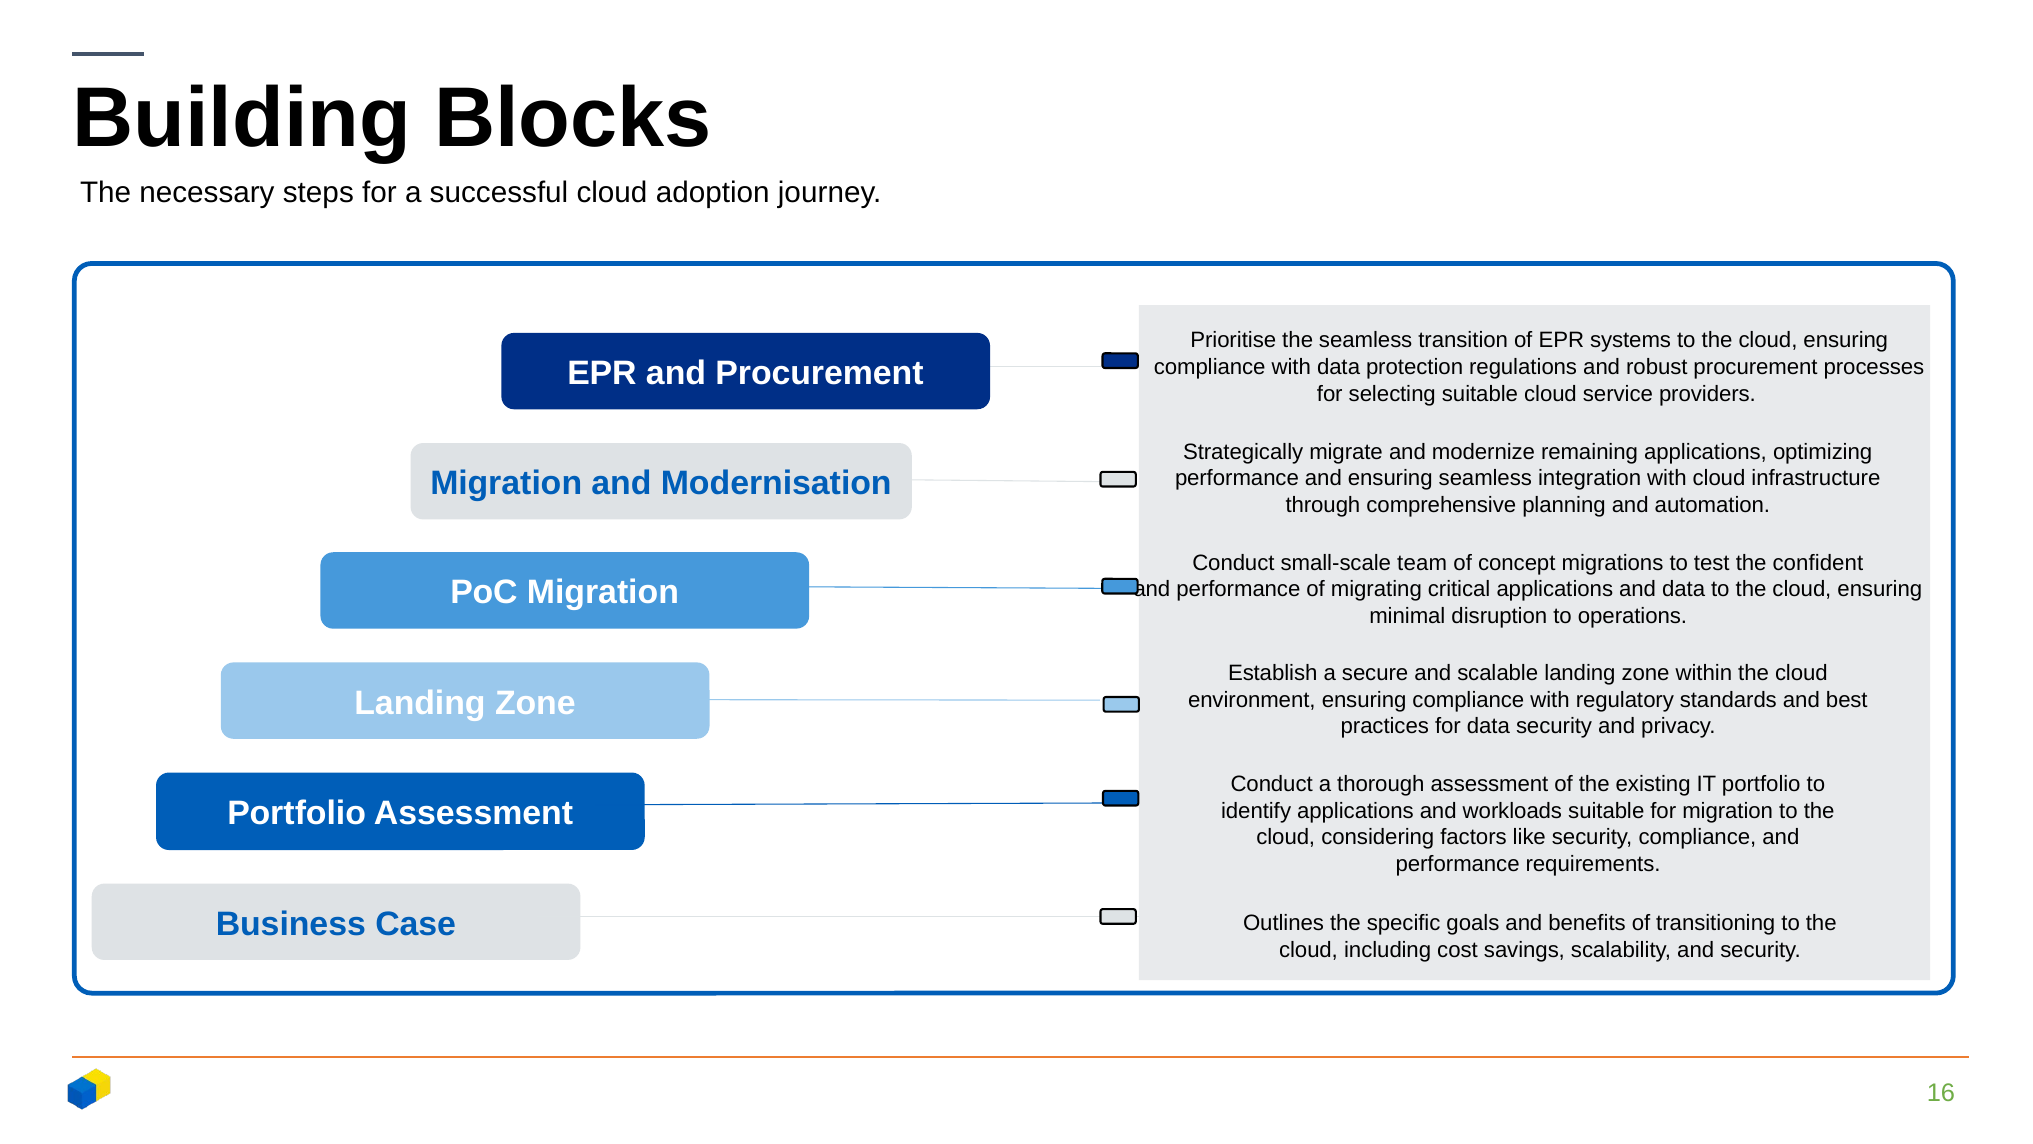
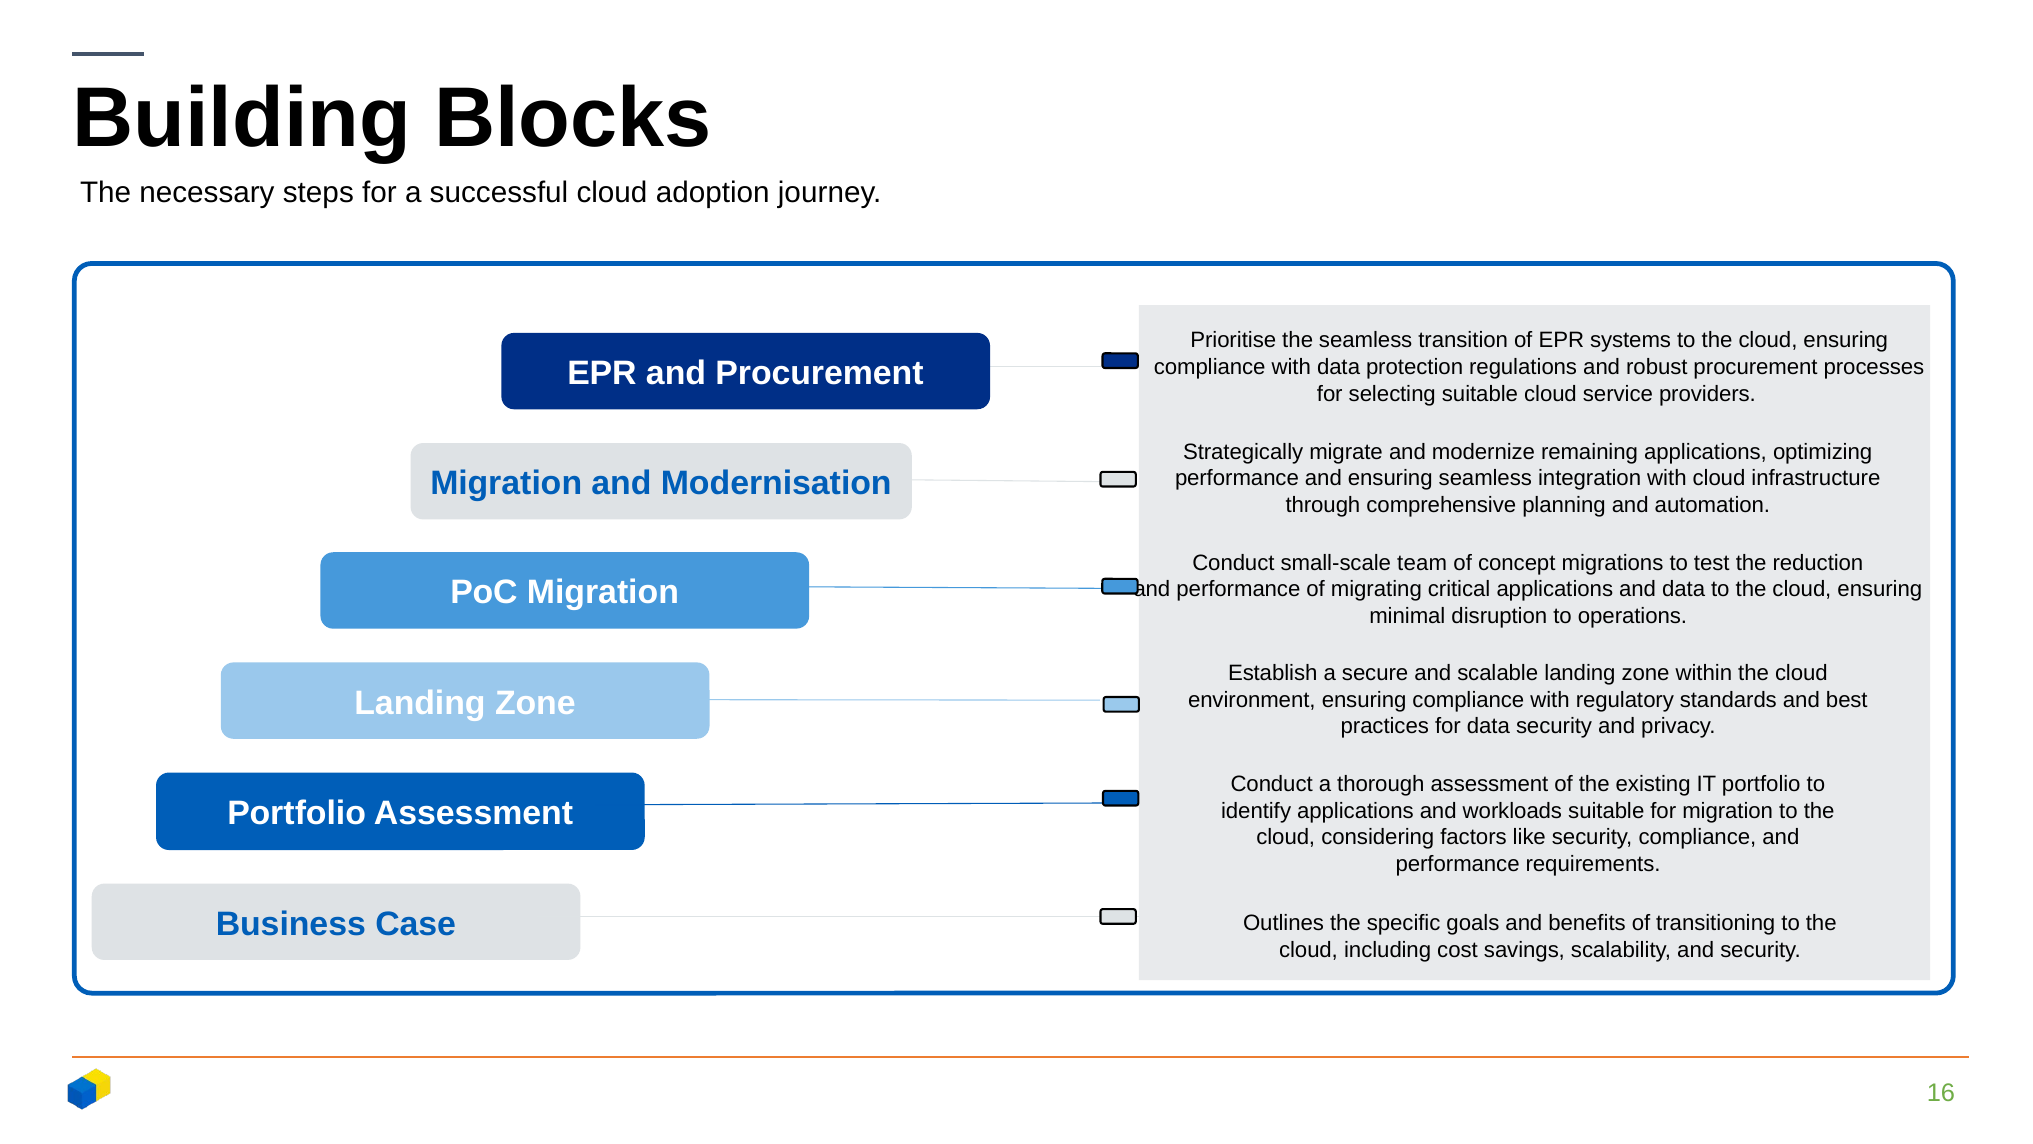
confident: confident -> reduction
